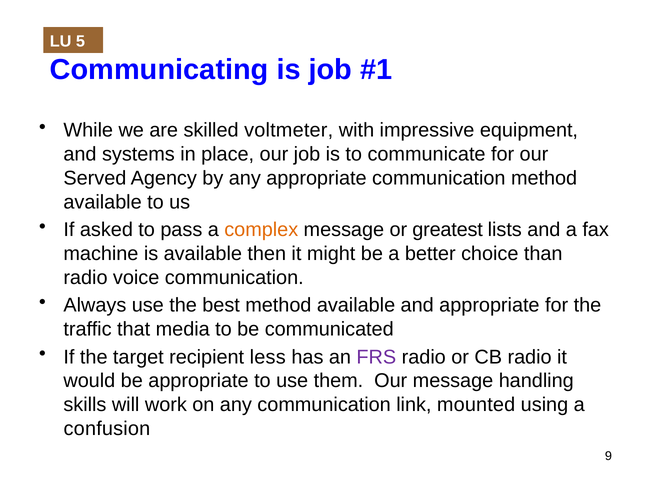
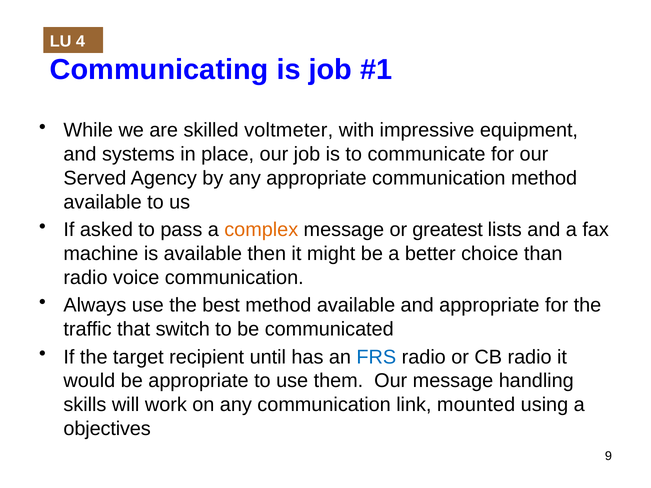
5: 5 -> 4
media: media -> switch
less: less -> until
FRS colour: purple -> blue
confusion: confusion -> objectives
